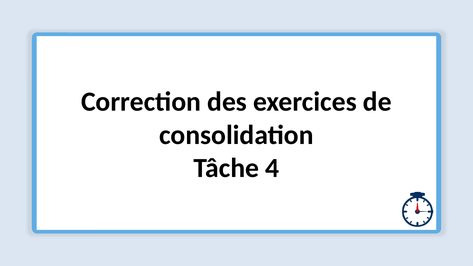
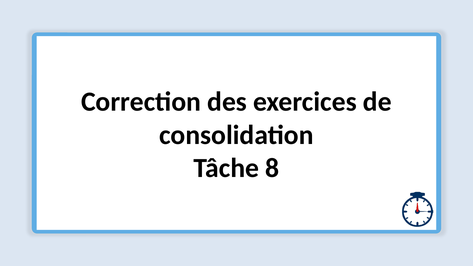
4: 4 -> 8
